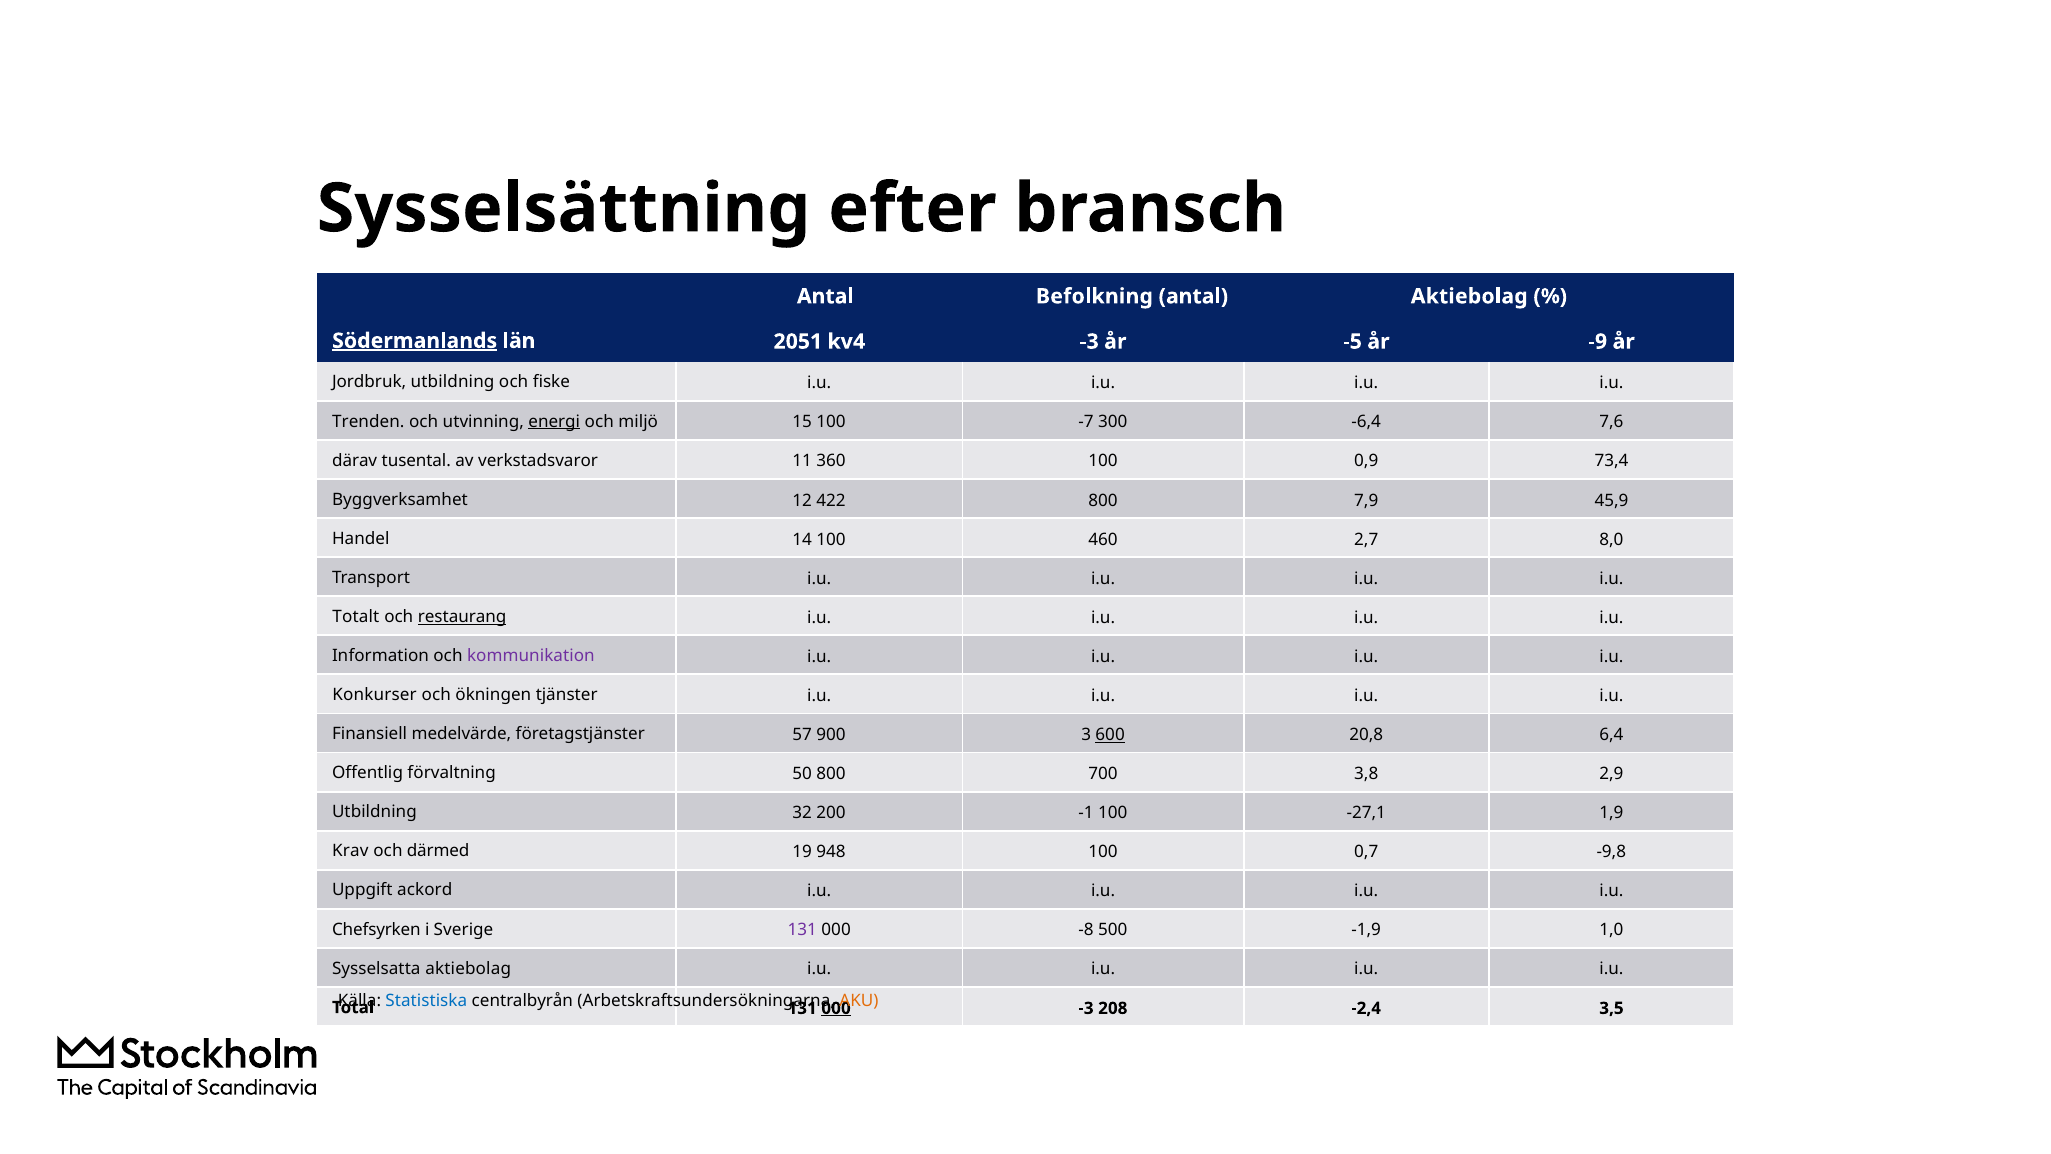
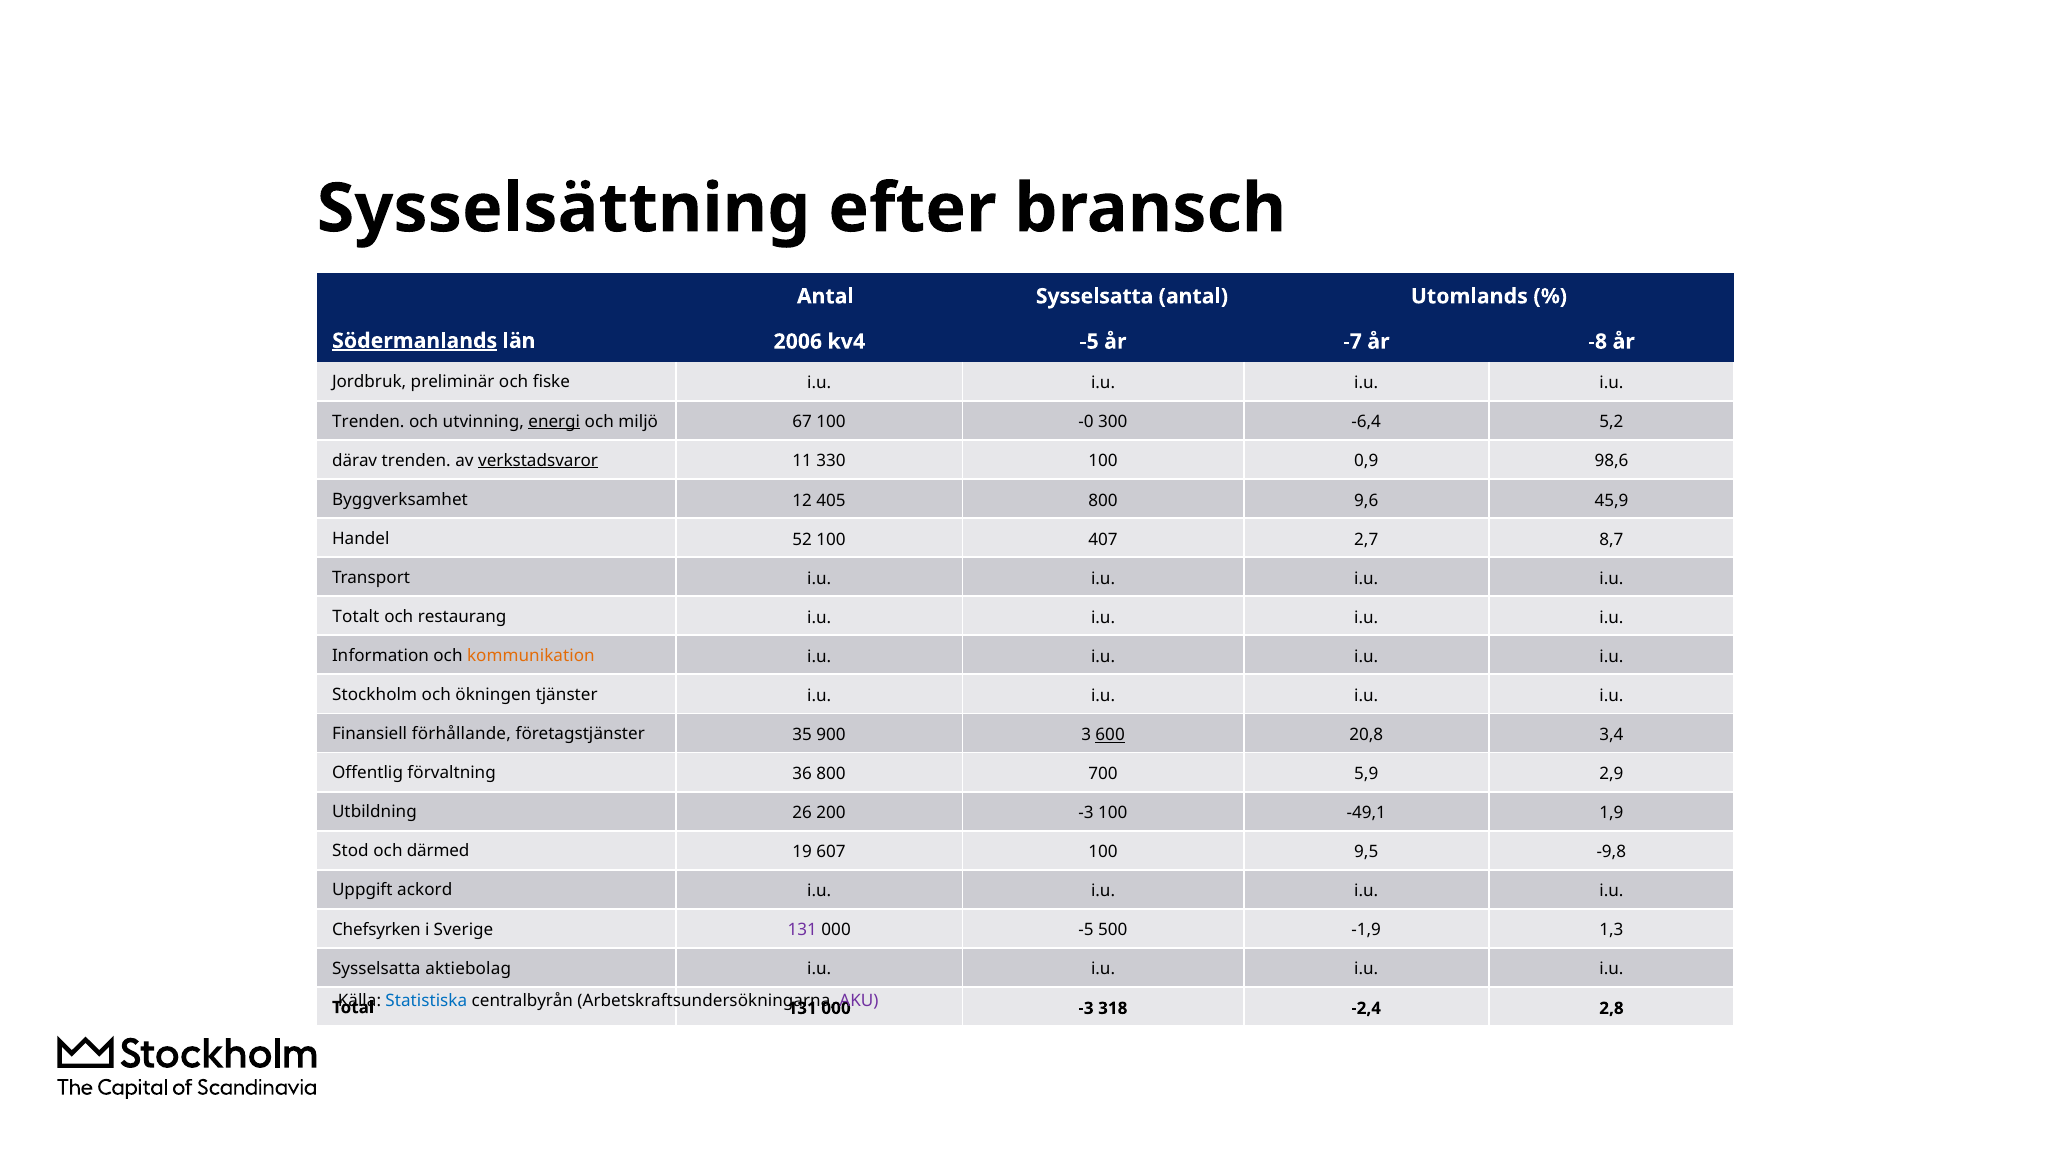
Antal Befolkning: Befolkning -> Sysselsatta
antal Aktiebolag: Aktiebolag -> Utomlands
2051: 2051 -> 2006
kv4 -3: -3 -> -5
-5: -5 -> -7
-9: -9 -> -8
Jordbruk utbildning: utbildning -> preliminär
15: 15 -> 67
-7: -7 -> -0
7,6: 7,6 -> 5,2
därav tusental: tusental -> trenden
verkstadsvaror underline: none -> present
360: 360 -> 330
73,4: 73,4 -> 98,6
422: 422 -> 405
7,9: 7,9 -> 9,6
14: 14 -> 52
460: 460 -> 407
8,0: 8,0 -> 8,7
restaurang underline: present -> none
kommunikation colour: purple -> orange
Konkurser: Konkurser -> Stockholm
medelvärde: medelvärde -> förhållande
57: 57 -> 35
6,4: 6,4 -> 3,4
50: 50 -> 36
3,8: 3,8 -> 5,9
32: 32 -> 26
200 -1: -1 -> -3
-27,1: -27,1 -> -49,1
Krav: Krav -> Stod
948: 948 -> 607
0,7: 0,7 -> 9,5
000 -8: -8 -> -5
1,0: 1,0 -> 1,3
AKU colour: orange -> purple
000 at (836, 1008) underline: present -> none
208: 208 -> 318
3,5: 3,5 -> 2,8
